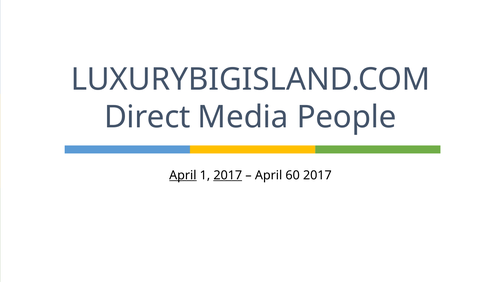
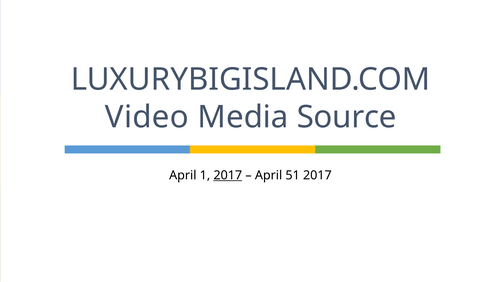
Direct: Direct -> Video
People: People -> Source
April at (183, 175) underline: present -> none
60: 60 -> 51
